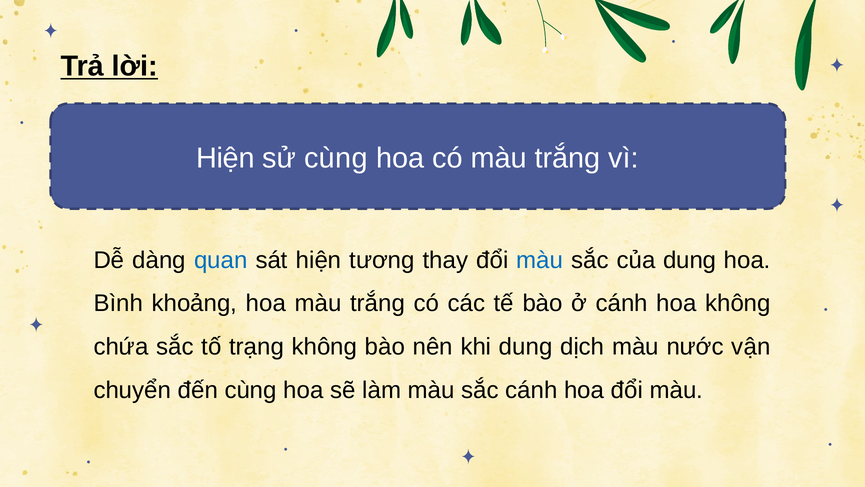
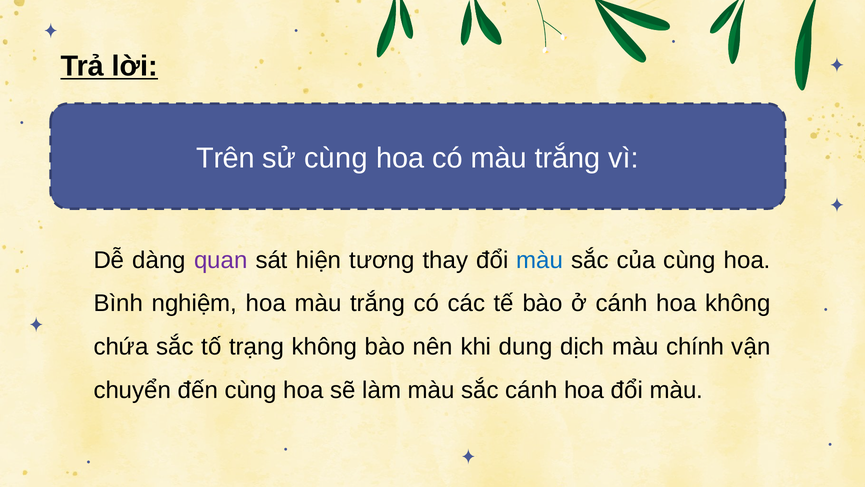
Hiện at (226, 158): Hiện -> Trên
quan colour: blue -> purple
của dung: dung -> cùng
khoảng: khoảng -> nghiệm
nước: nước -> chính
